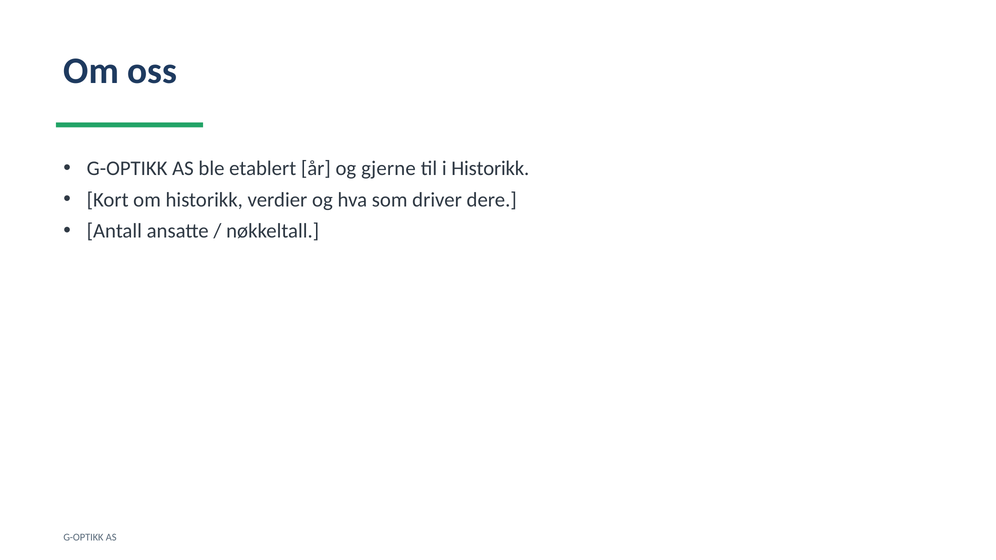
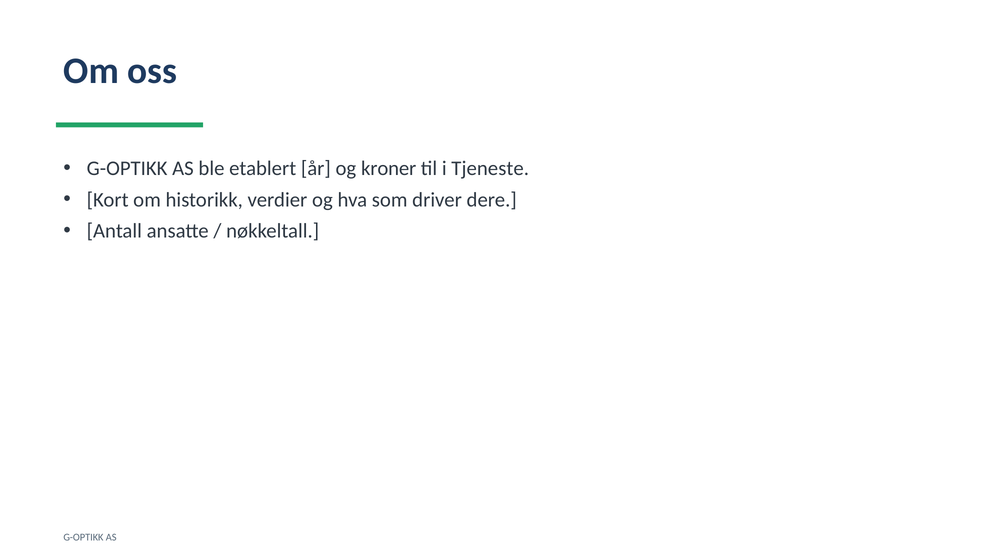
gjerne: gjerne -> kroner
i Historikk: Historikk -> Tjeneste
